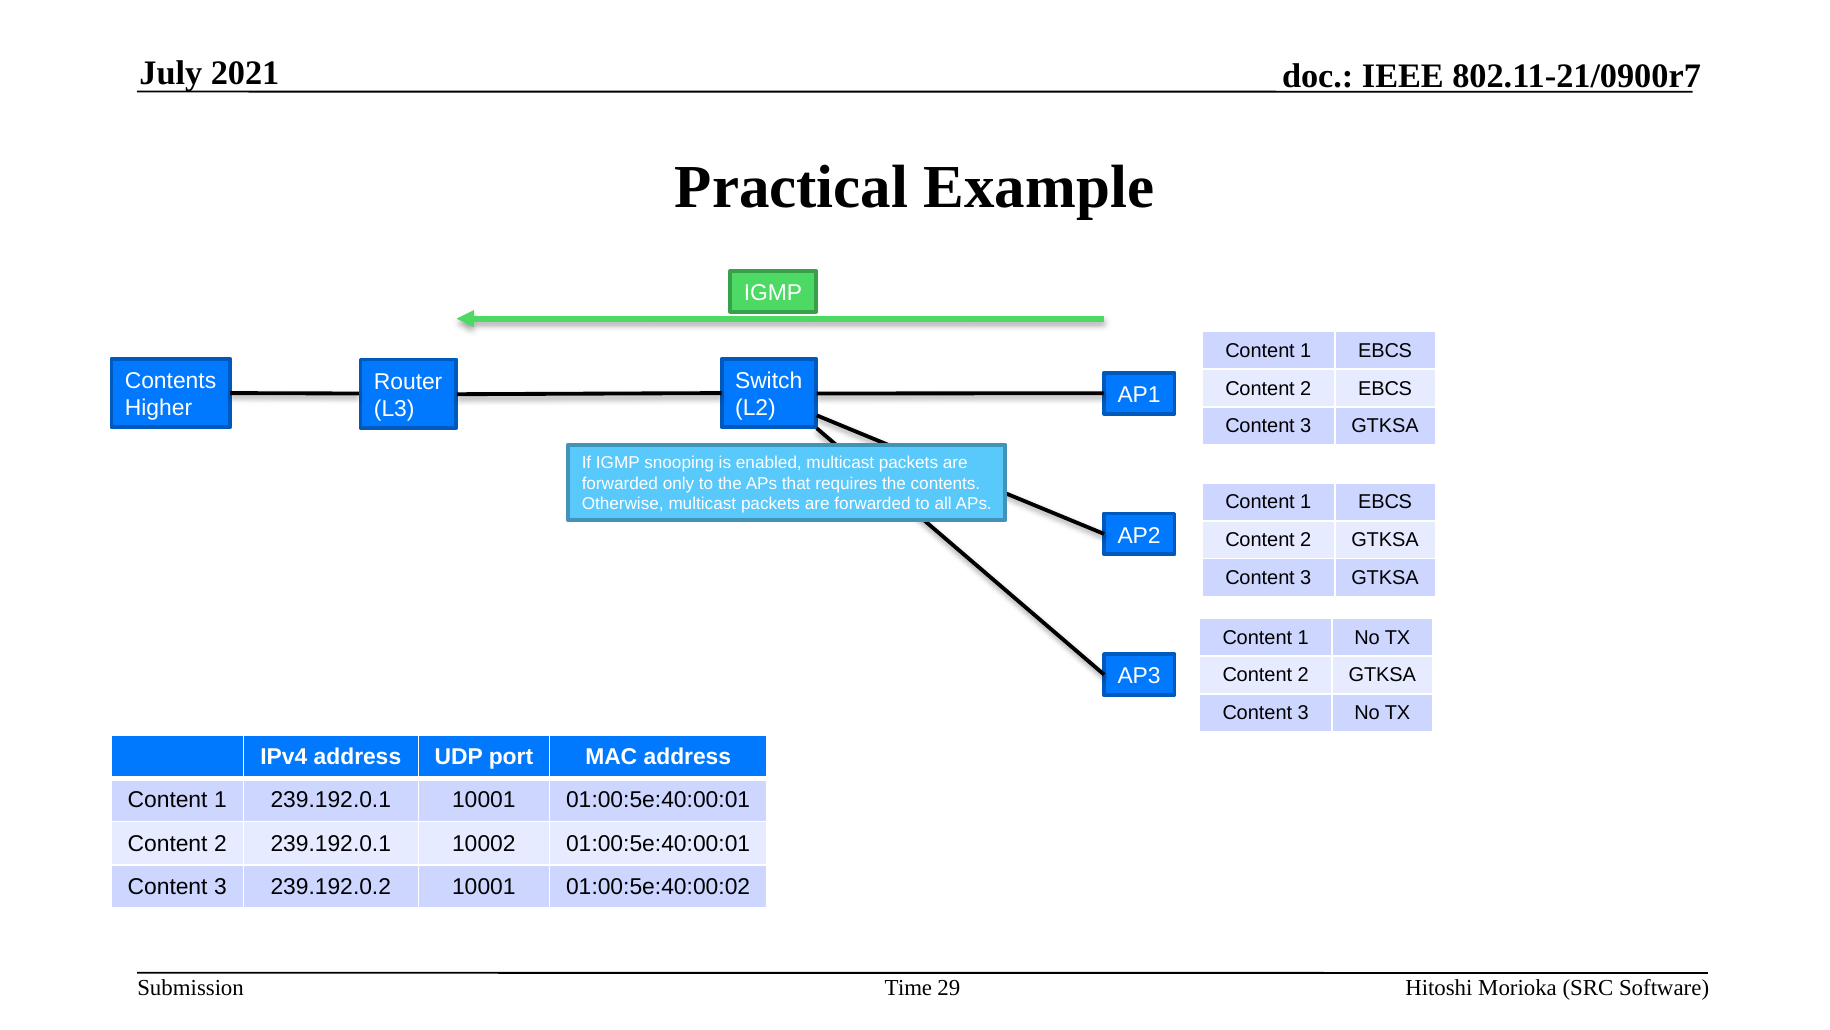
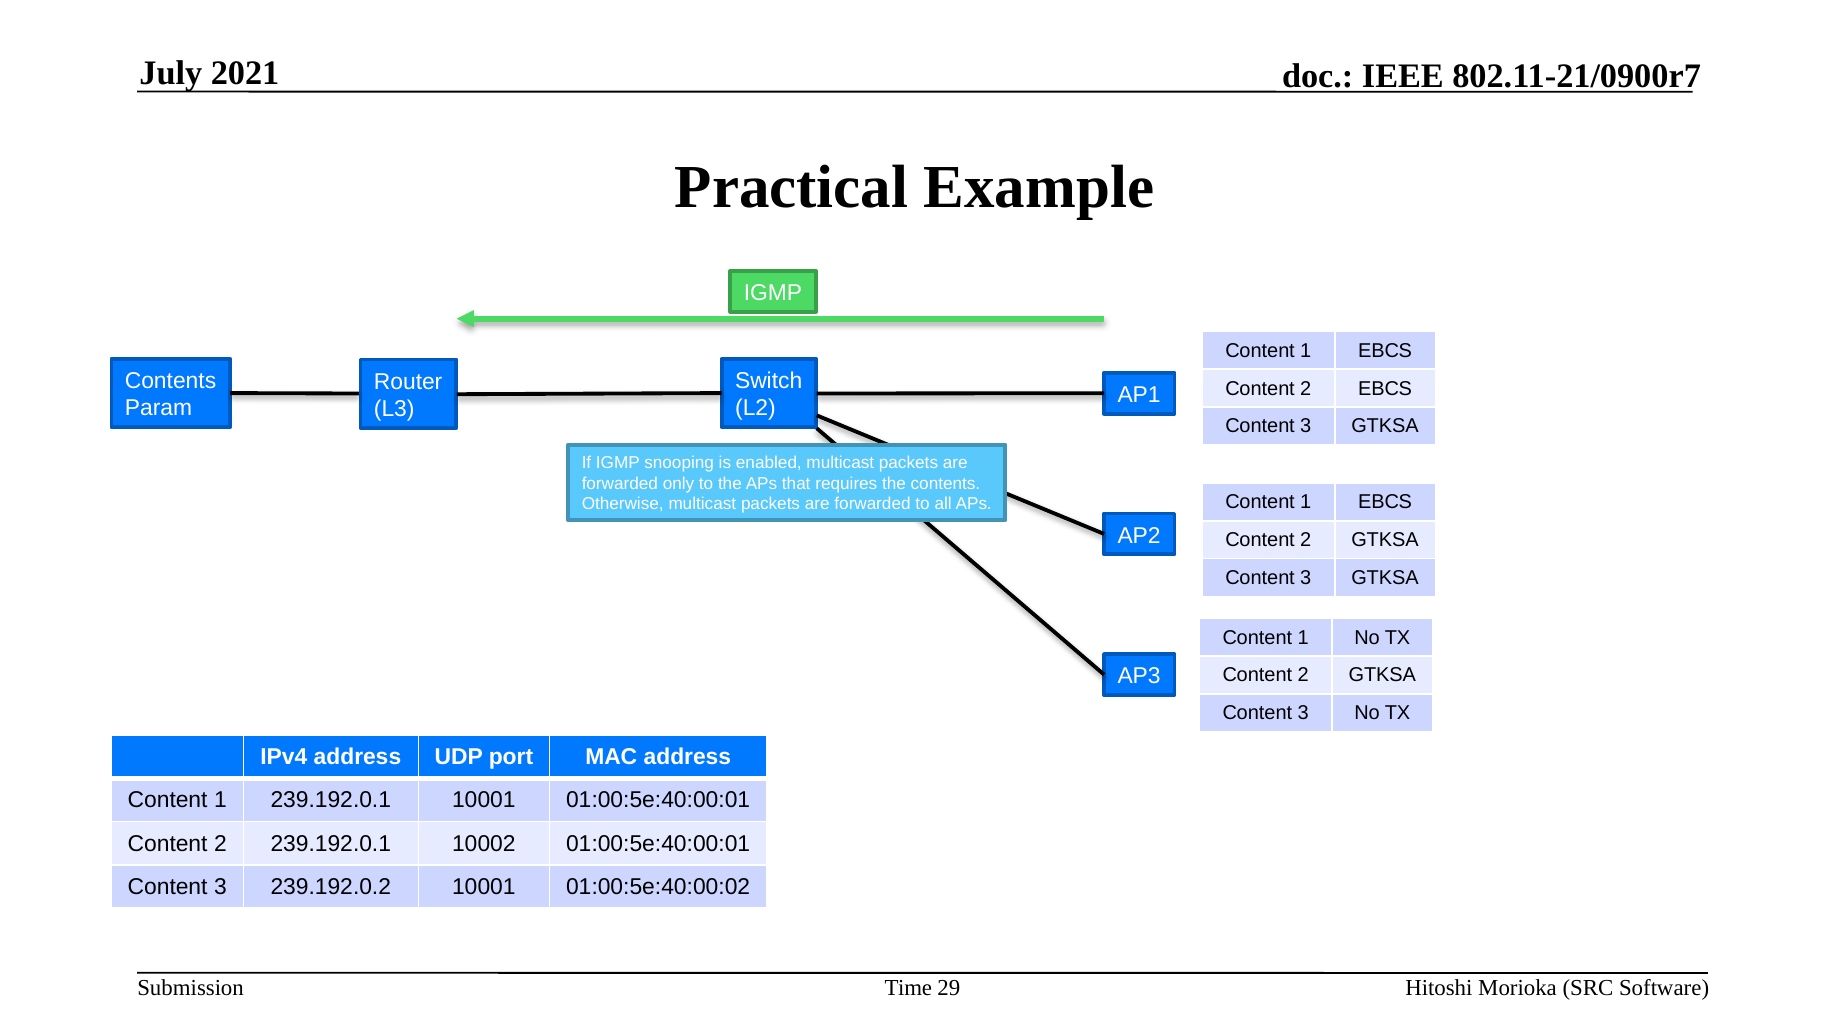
Higher: Higher -> Param
